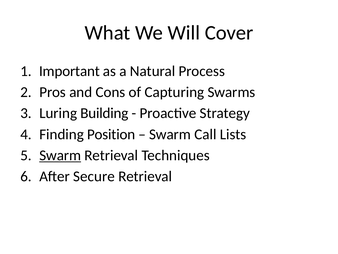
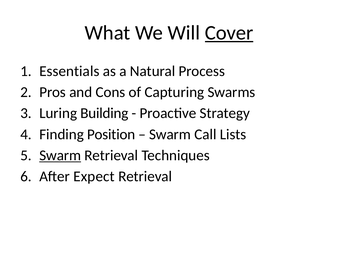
Cover underline: none -> present
Important: Important -> Essentials
Secure: Secure -> Expect
